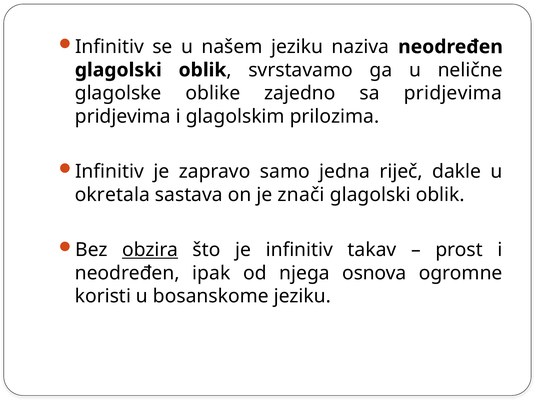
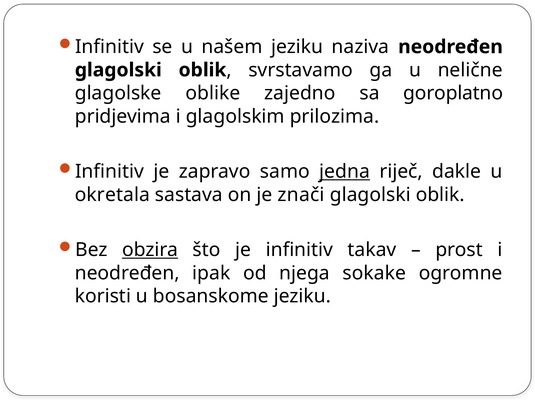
sa pridjevima: pridjevima -> goroplatno
jedna underline: none -> present
osnova: osnova -> sokake
